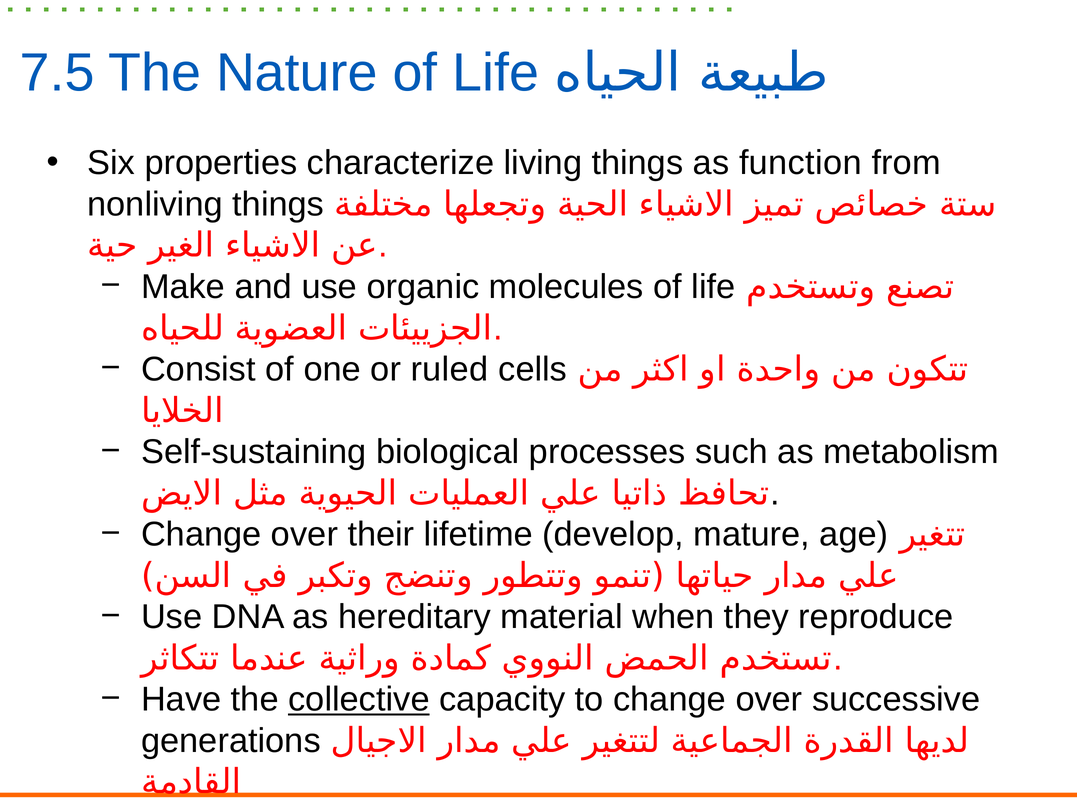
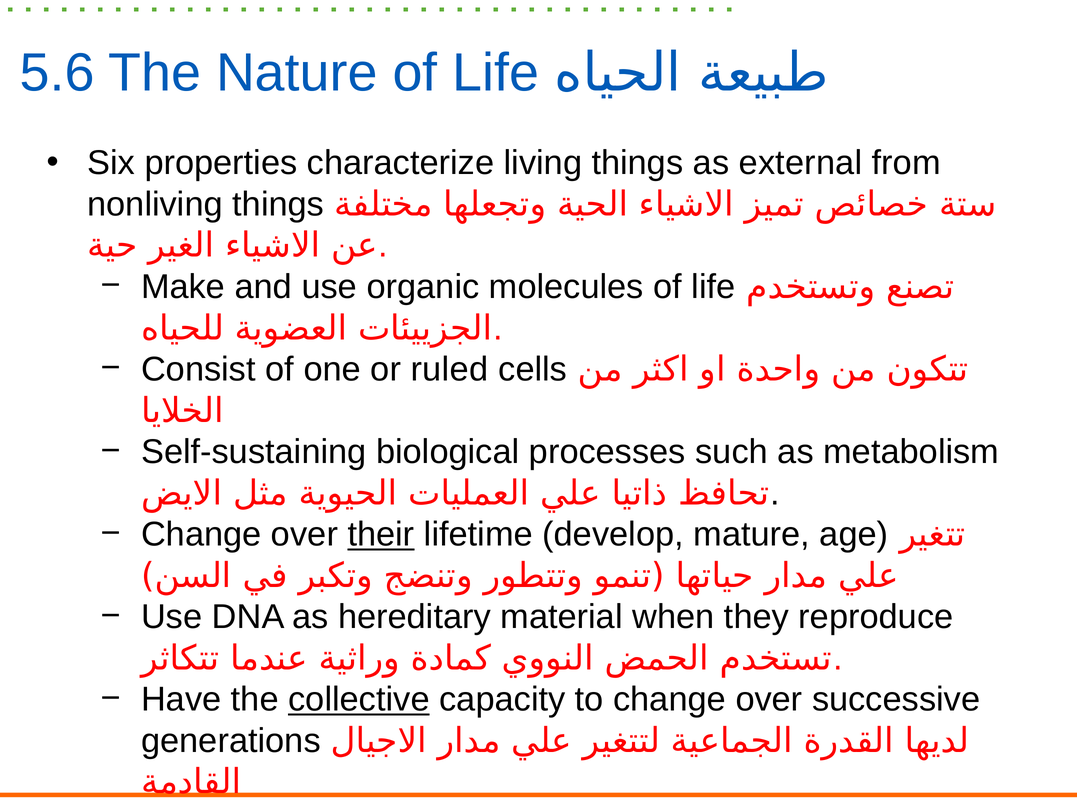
7.5: 7.5 -> 5.6
function: function -> external
their underline: none -> present
